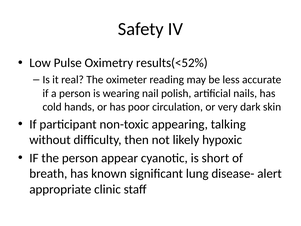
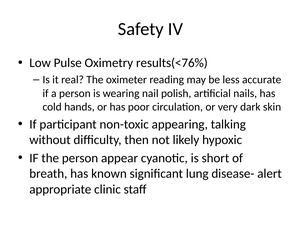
results(<52%: results(<52% -> results(<76%
